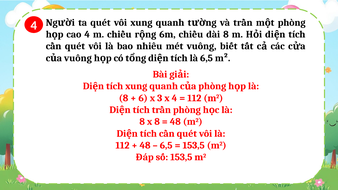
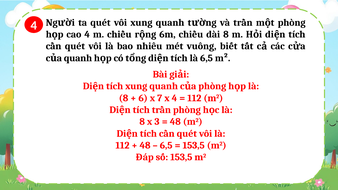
vuông at (78, 58): vuông -> quanh
3: 3 -> 7
x 8: 8 -> 3
